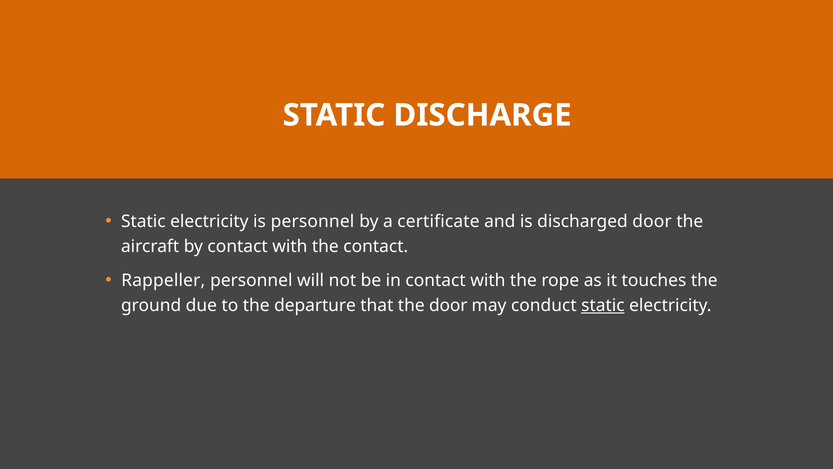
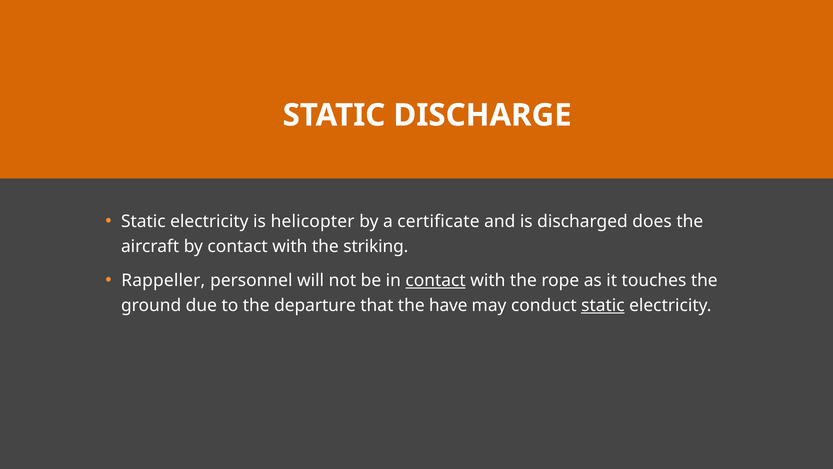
is personnel: personnel -> helicopter
discharged door: door -> does
the contact: contact -> striking
contact at (436, 280) underline: none -> present
the door: door -> have
